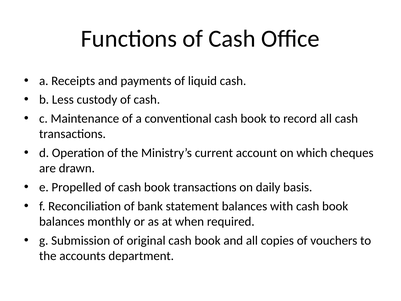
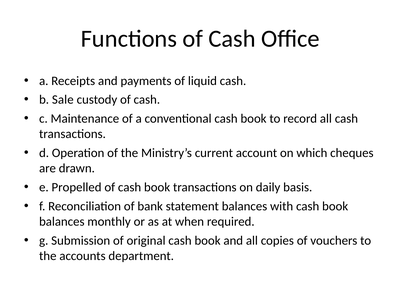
Less: Less -> Sale
